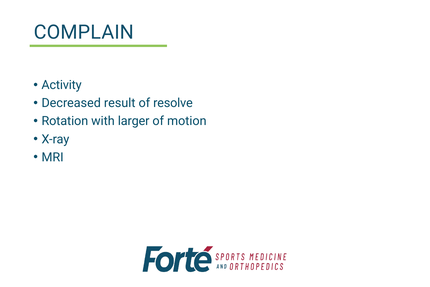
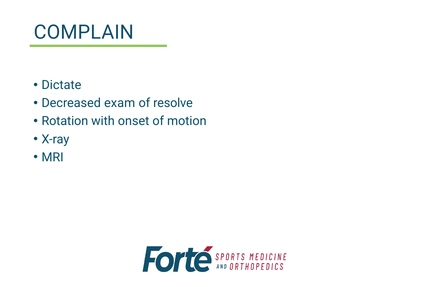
Activity: Activity -> Dictate
result: result -> exam
larger: larger -> onset
